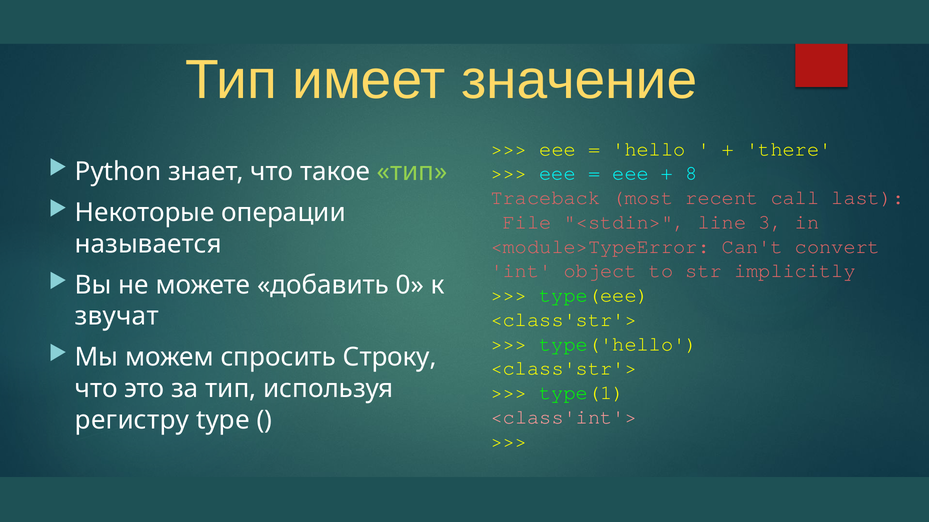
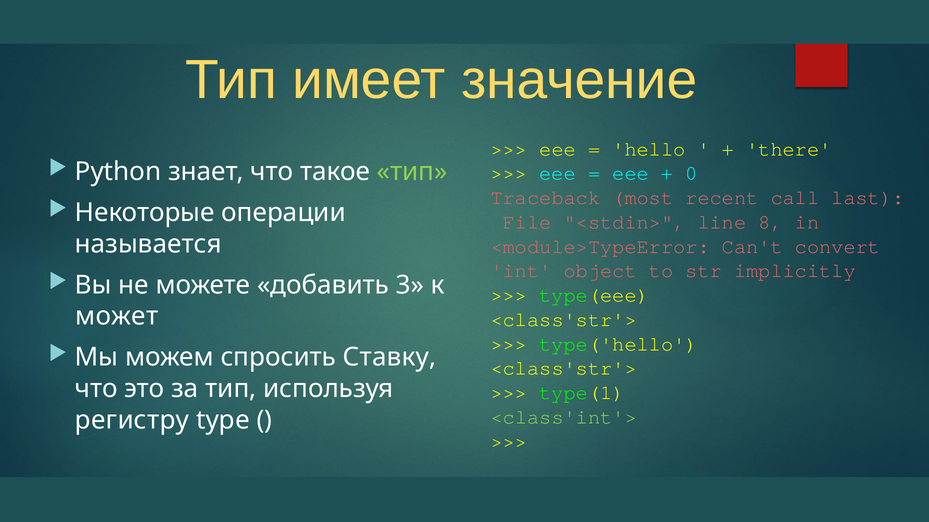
8: 8 -> 0
3: 3 -> 8
0: 0 -> 3
звучат: звучат -> может
Строку: Строку -> Ставку
<class'int'> colour: pink -> light green
